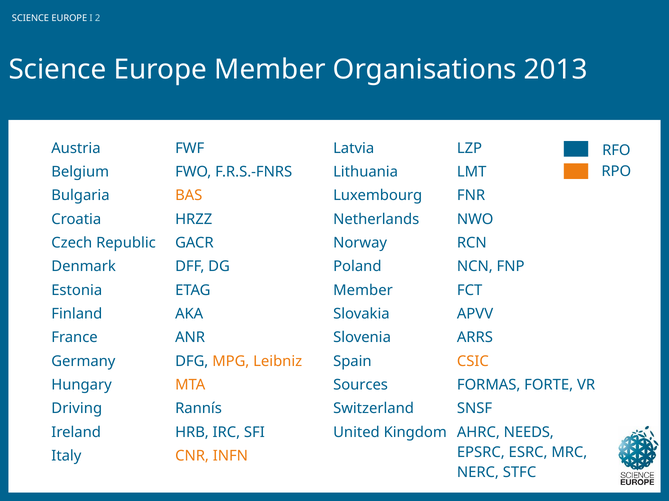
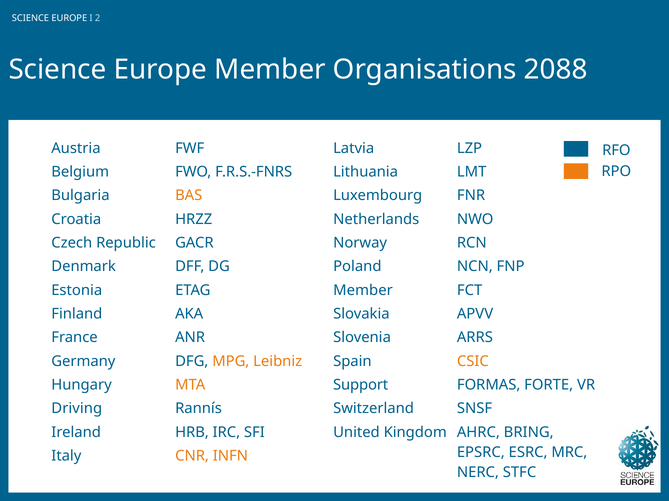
2013: 2013 -> 2088
Sources: Sources -> Support
NEEDS: NEEDS -> BRING
